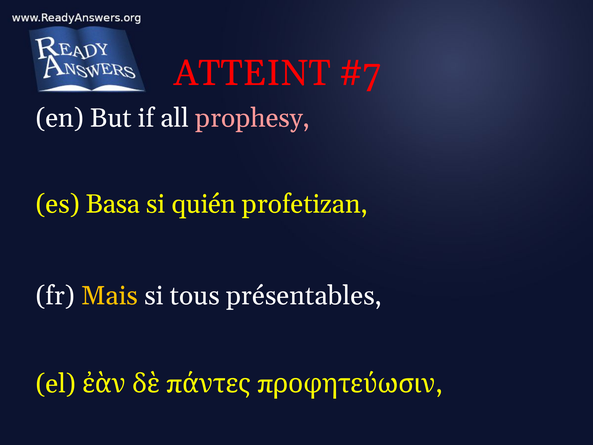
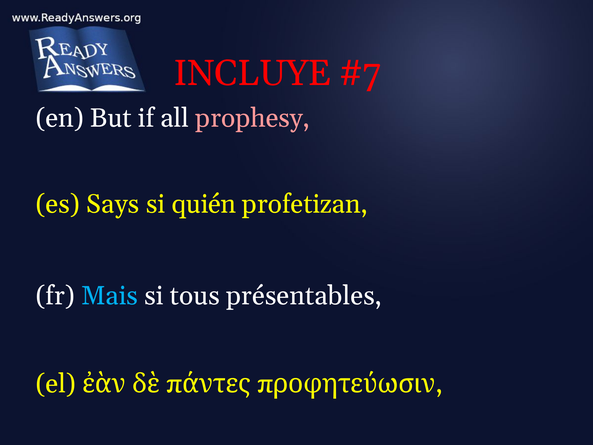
ATTEINT: ATTEINT -> INCLUYE
Basa: Basa -> Says
Mais colour: yellow -> light blue
